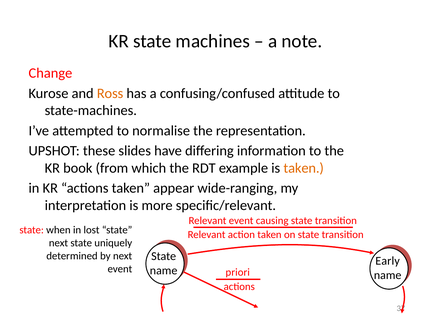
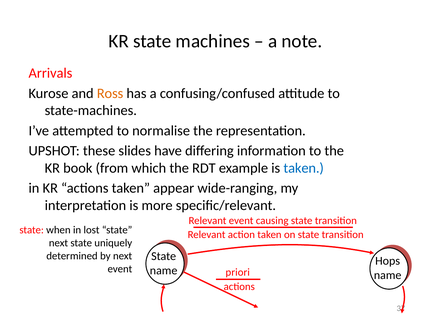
Change: Change -> Arrivals
taken at (304, 168) colour: orange -> blue
Early: Early -> Hops
